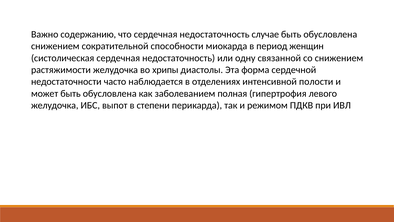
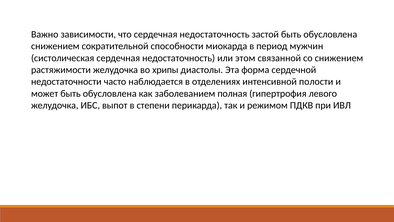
содержанию: содержанию -> зависимости
случае: случае -> застой
женщин: женщин -> мужчин
одну: одну -> этом
